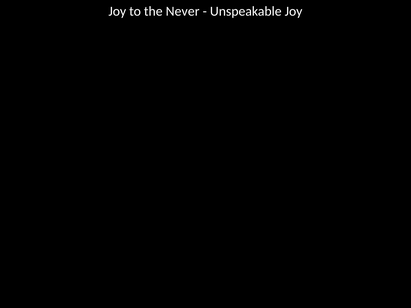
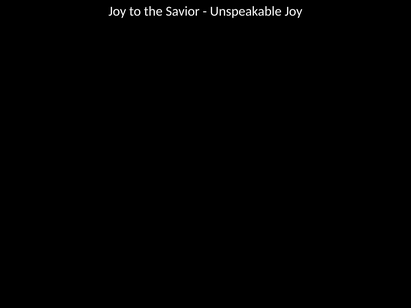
Never: Never -> Savior
